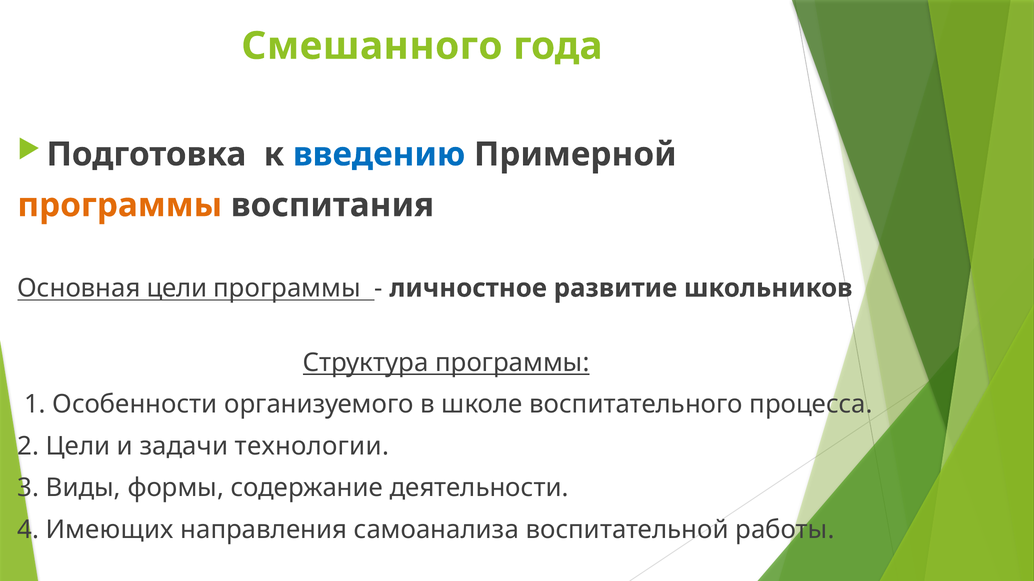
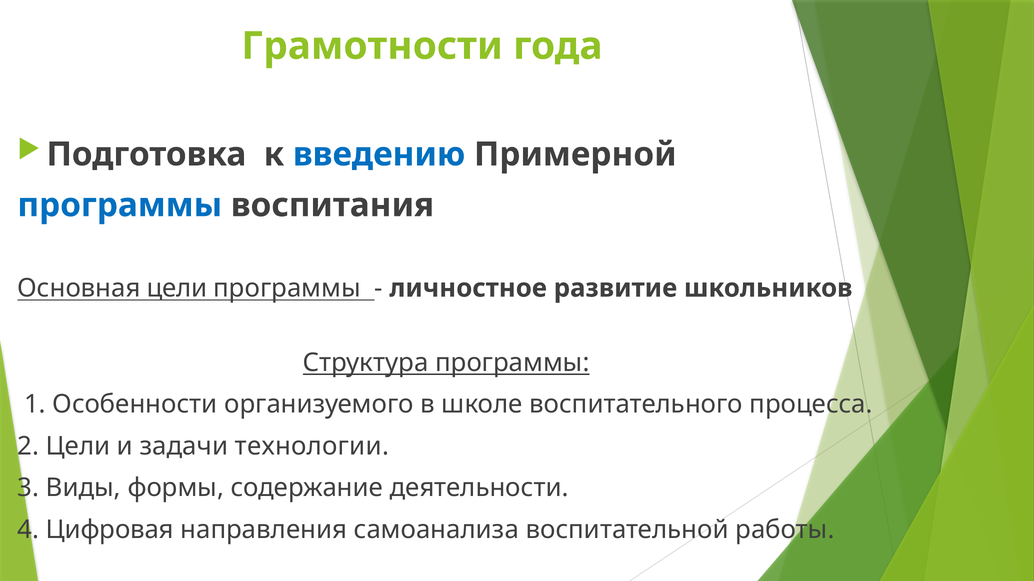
Смешанного: Смешанного -> Грамотности
программы at (120, 205) colour: orange -> blue
Имеющих: Имеющих -> Цифровая
